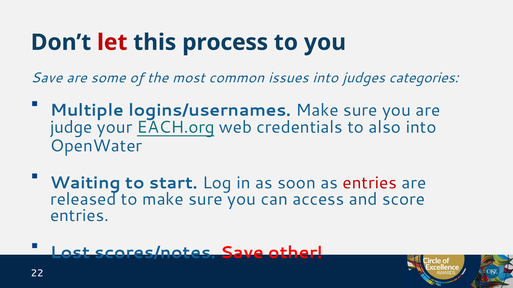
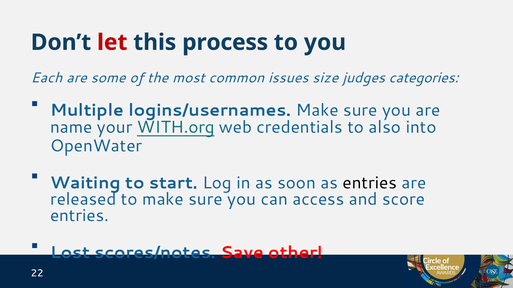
Save at (47, 78): Save -> Each
issues into: into -> size
judge: judge -> name
EACH.org: EACH.org -> WITH.org
entries at (370, 183) colour: red -> black
